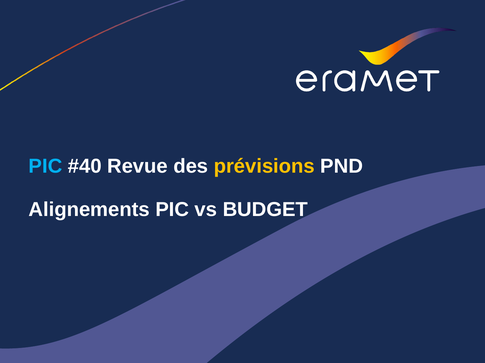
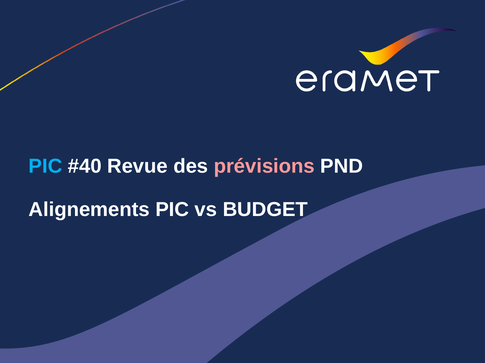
prévisions colour: yellow -> pink
